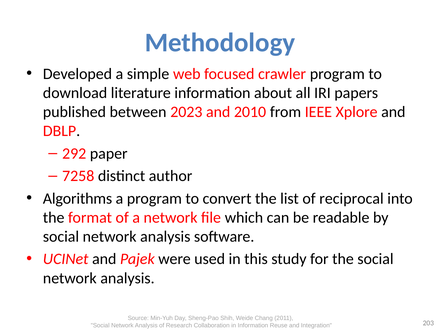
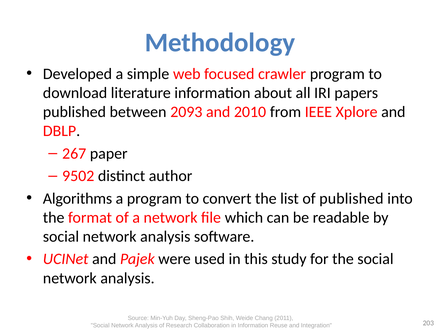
2023: 2023 -> 2093
292: 292 -> 267
7258: 7258 -> 9502
of reciprocal: reciprocal -> published
